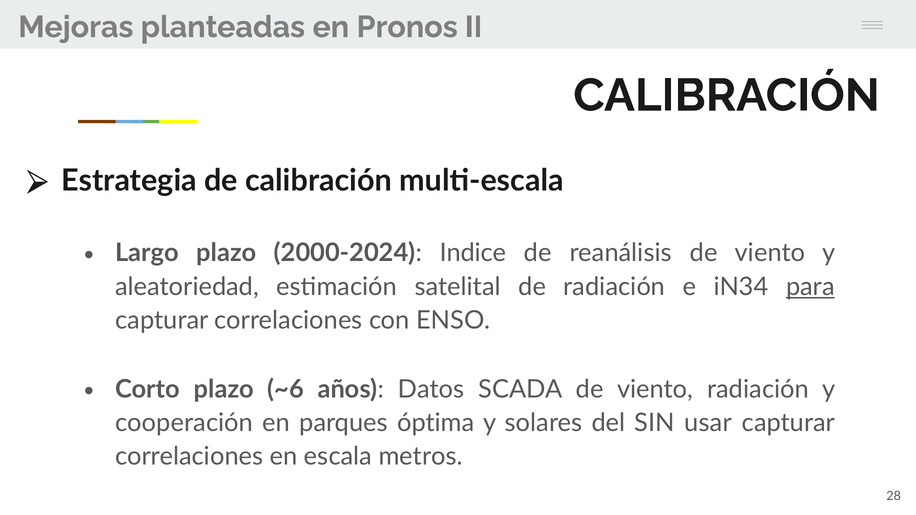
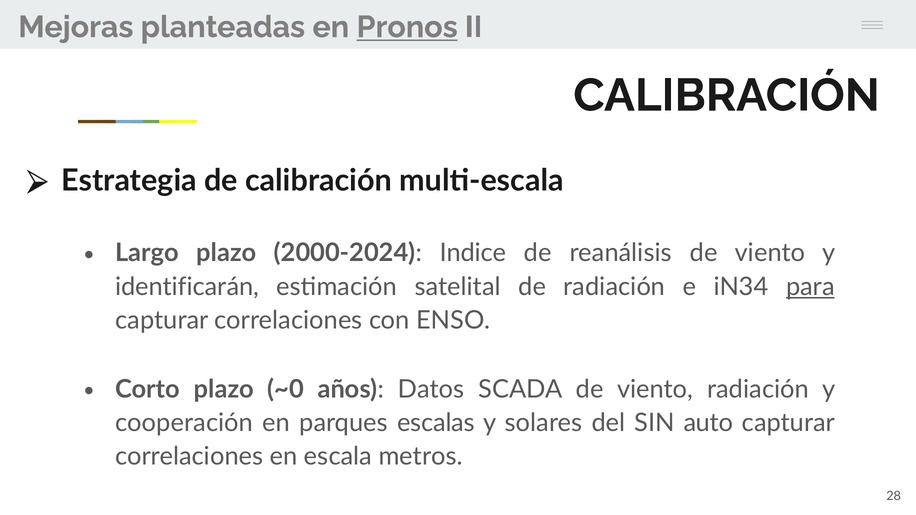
Pronos underline: none -> present
aleatoriedad: aleatoriedad -> identificarán
~6: ~6 -> ~0
óptima: óptima -> escalas
usar: usar -> auto
